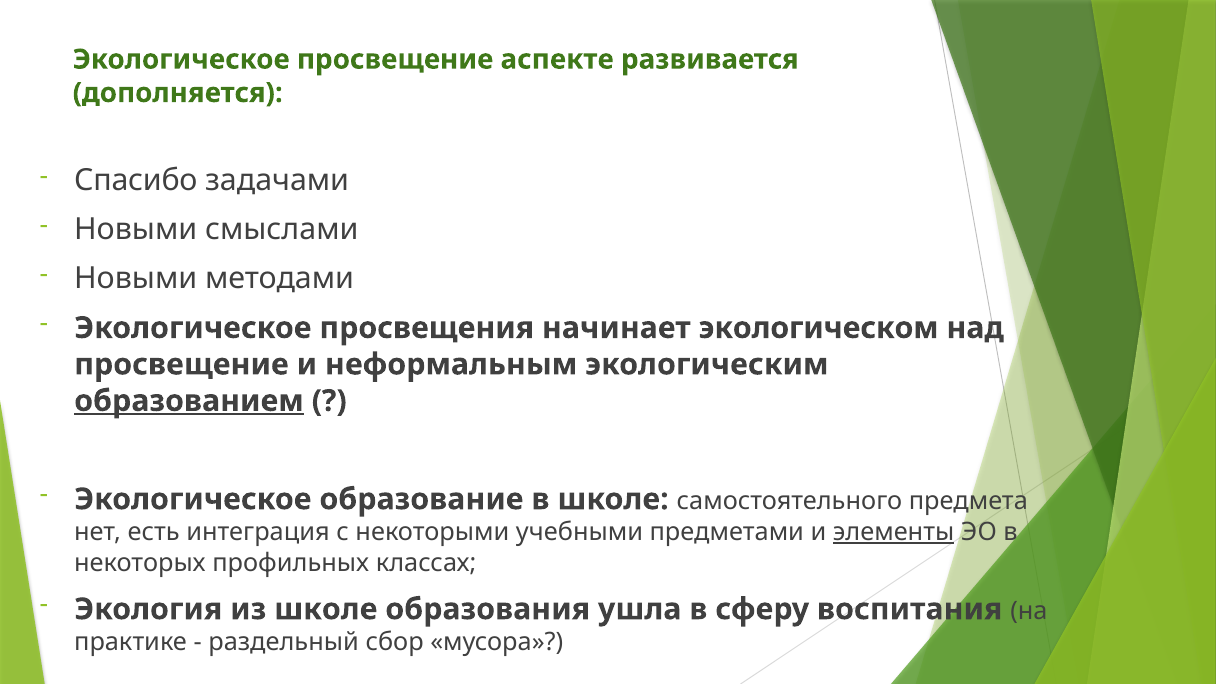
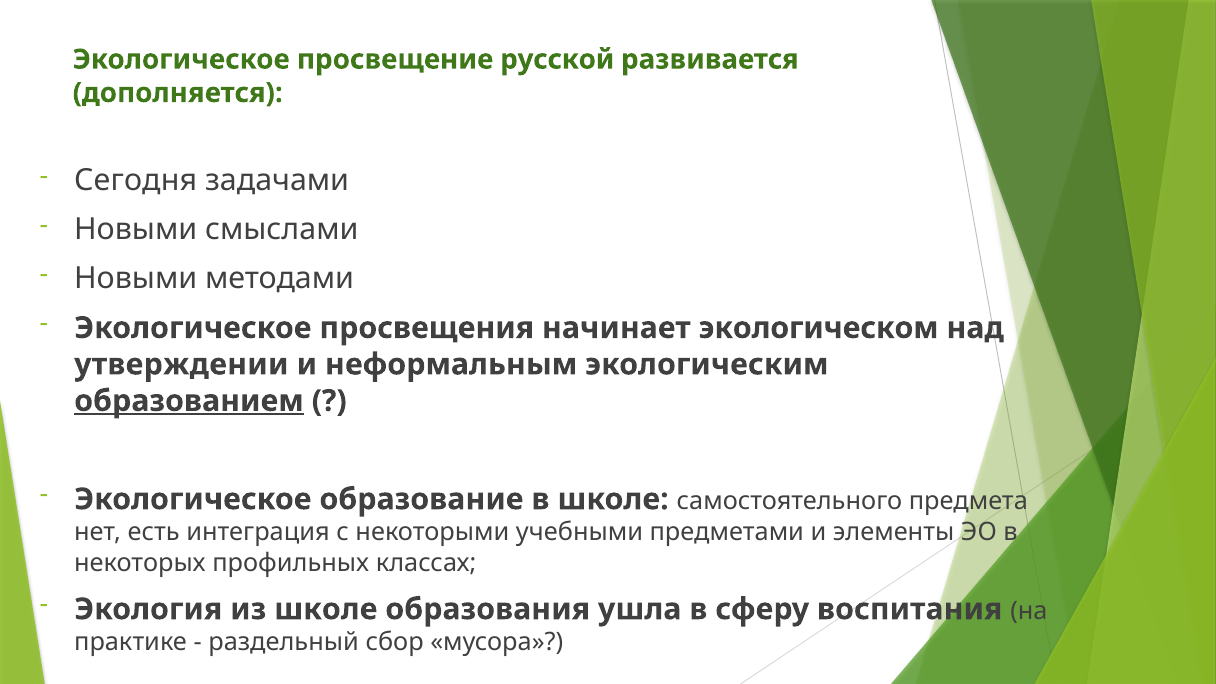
аспекте: аспекте -> русской
Спасибо: Спасибо -> Сегодня
просвещение at (181, 364): просвещение -> утверждении
элементы underline: present -> none
